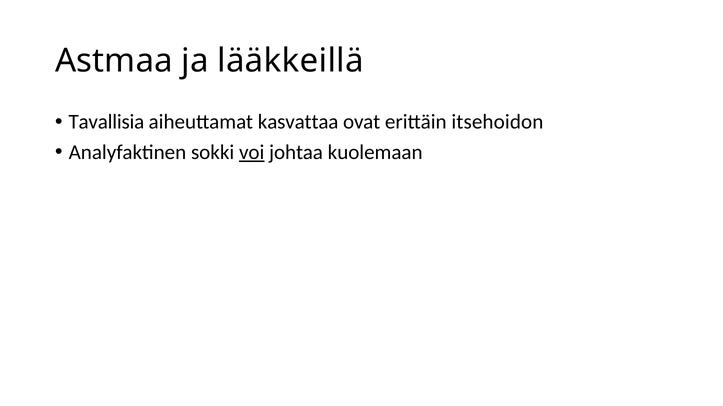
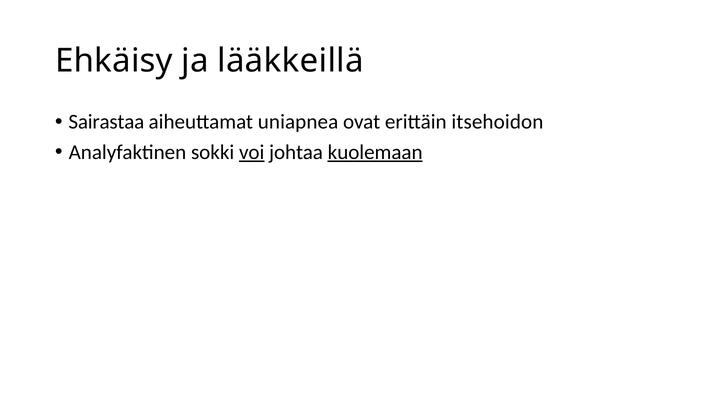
Astmaa: Astmaa -> Ehkäisy
Tavallisia: Tavallisia -> Sairastaa
kasvattaa: kasvattaa -> uniapnea
kuolemaan underline: none -> present
